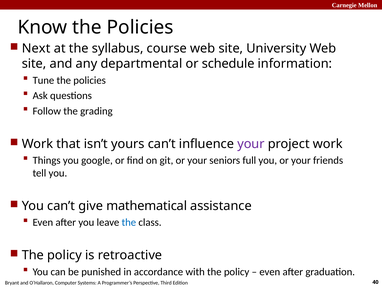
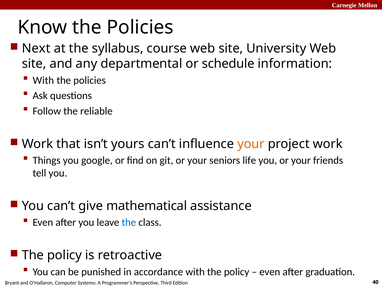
Tune at (43, 80): Tune -> With
grading: grading -> reliable
your at (251, 144) colour: purple -> orange
full: full -> life
